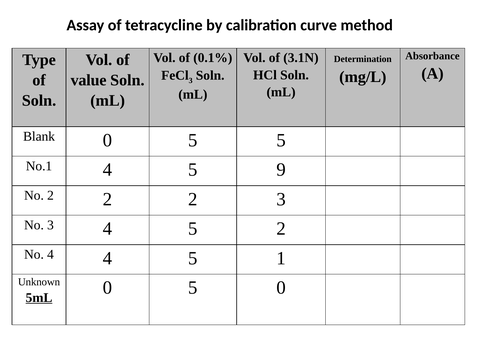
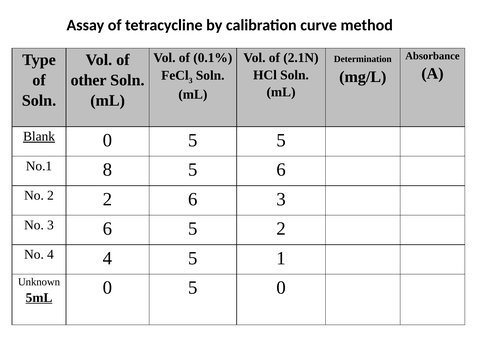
3.1N: 3.1N -> 2.1N
value: value -> other
Blank underline: none -> present
No.1 4: 4 -> 8
5 9: 9 -> 6
2 2 2: 2 -> 6
3 4: 4 -> 6
